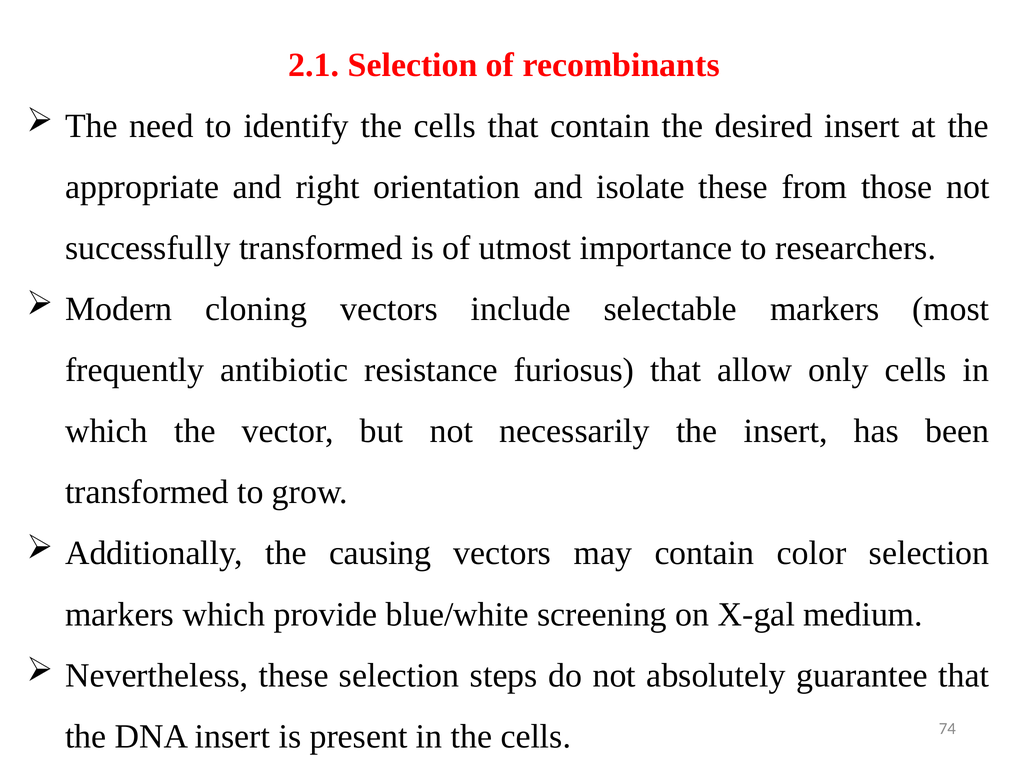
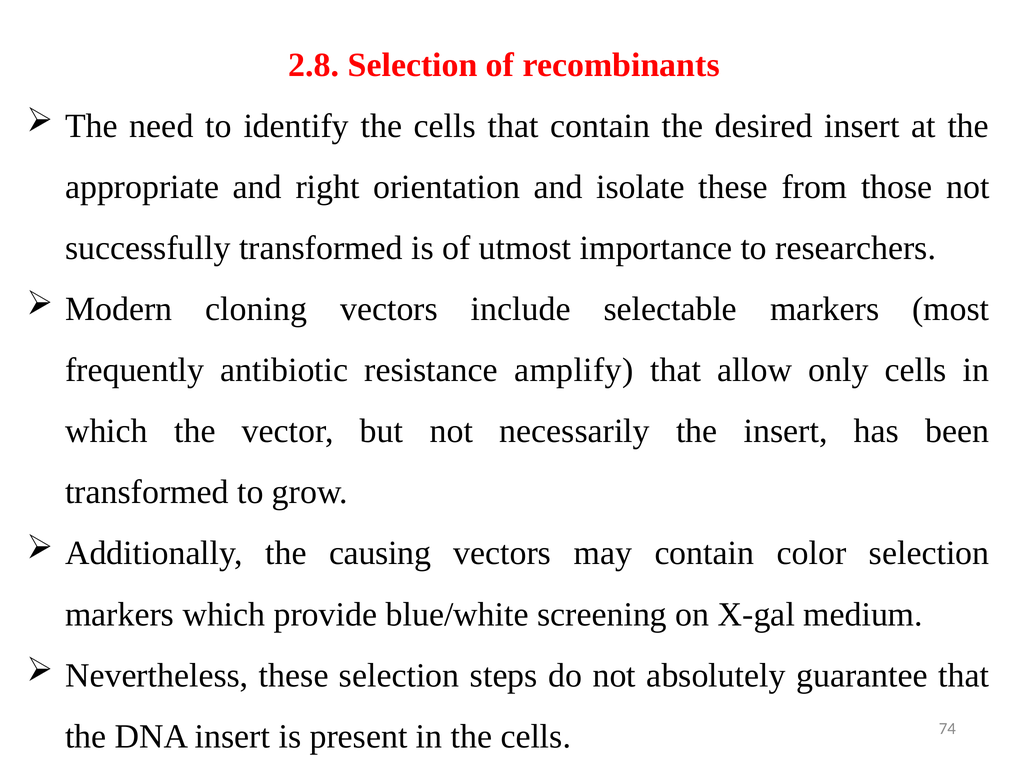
2.1: 2.1 -> 2.8
furiosus: furiosus -> amplify
